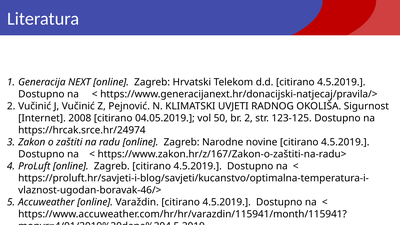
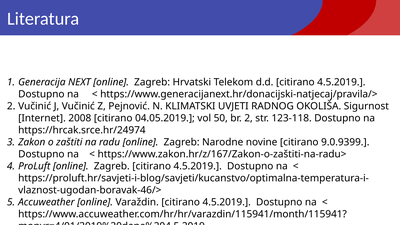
123-125: 123-125 -> 123-118
novine citirano 4.5.2019: 4.5.2019 -> 9.0.9399
